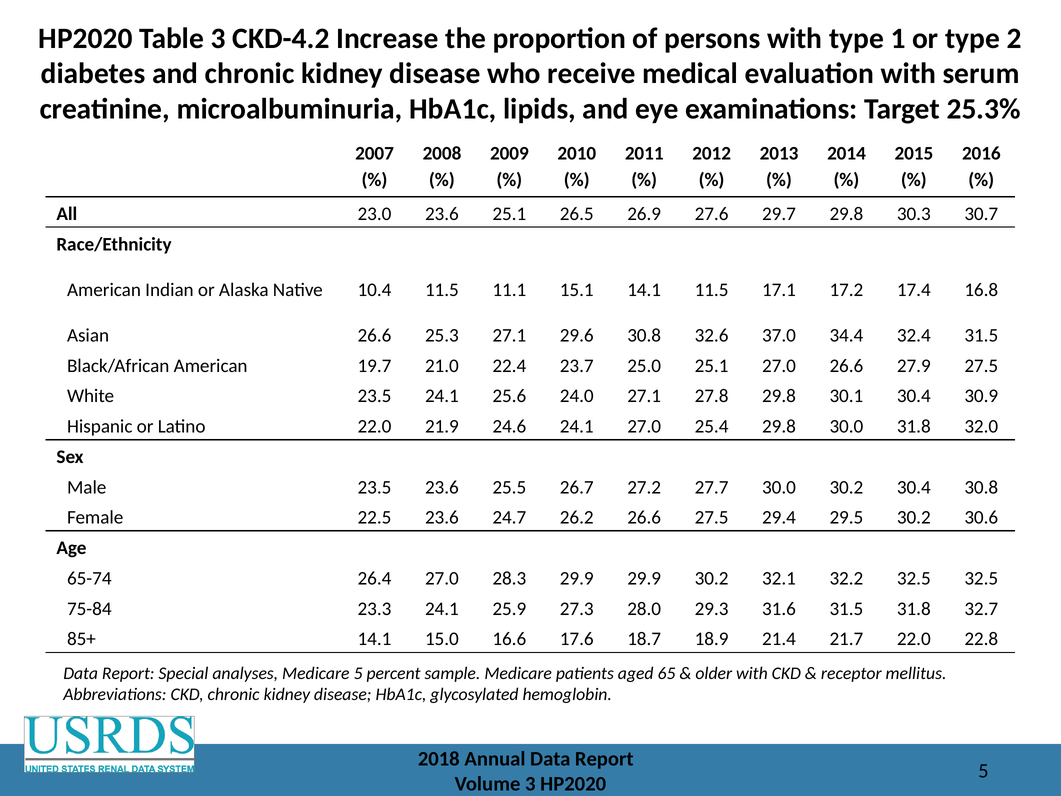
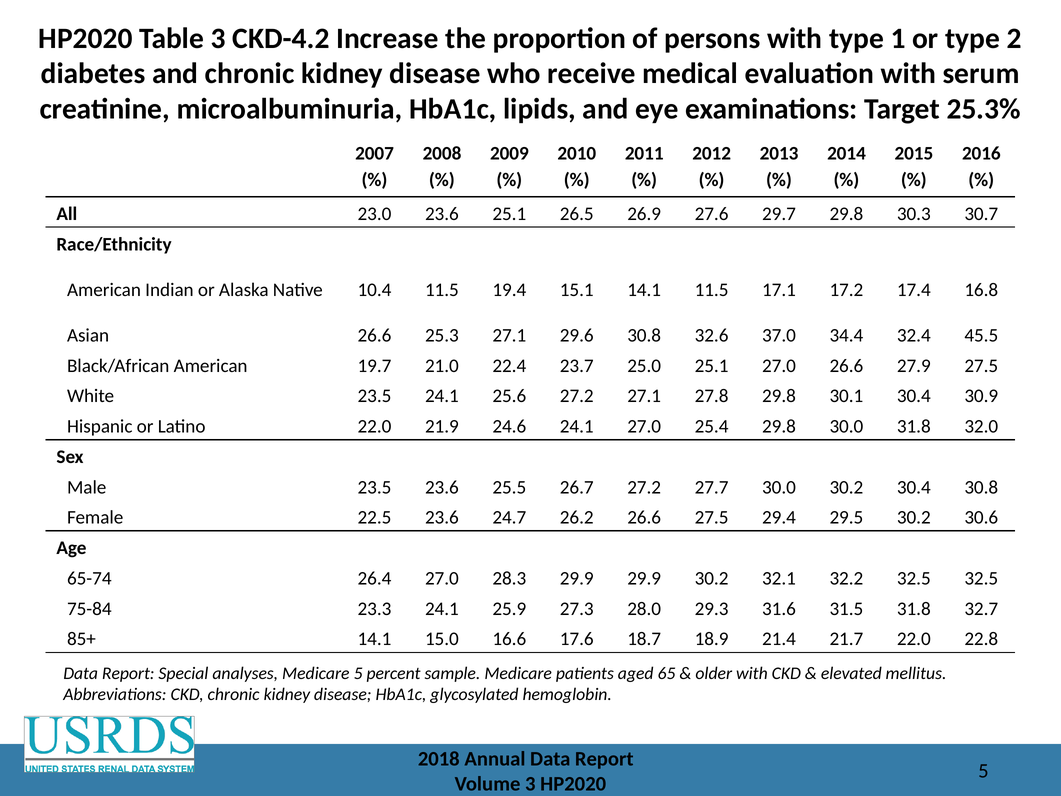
11.1: 11.1 -> 19.4
32.4 31.5: 31.5 -> 45.5
25.6 24.0: 24.0 -> 27.2
receptor: receptor -> elevated
